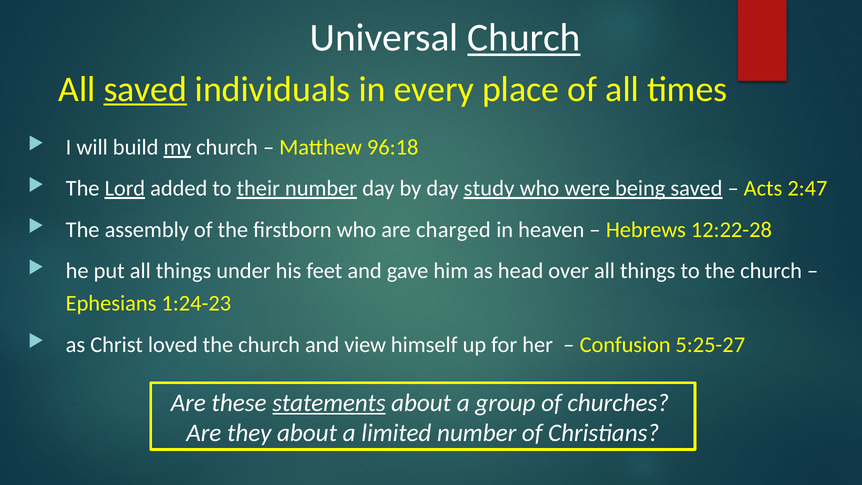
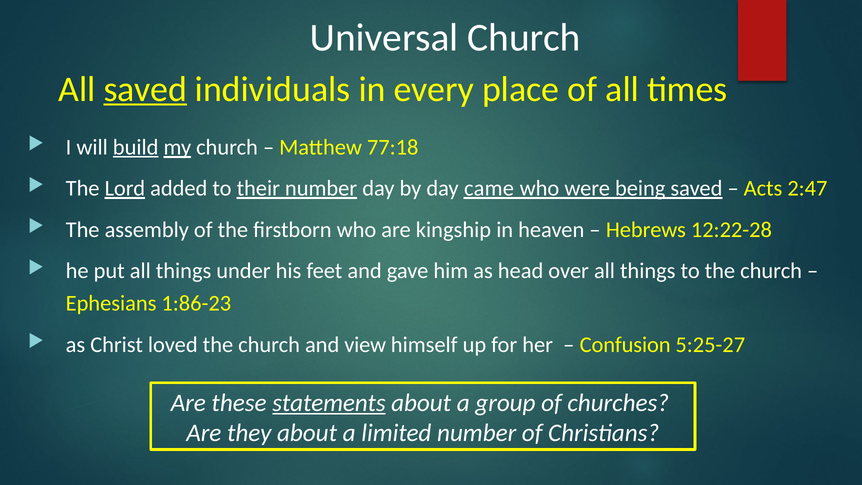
Church at (524, 38) underline: present -> none
build underline: none -> present
96:18: 96:18 -> 77:18
study: study -> came
charged: charged -> kingship
1:24-23: 1:24-23 -> 1:86-23
